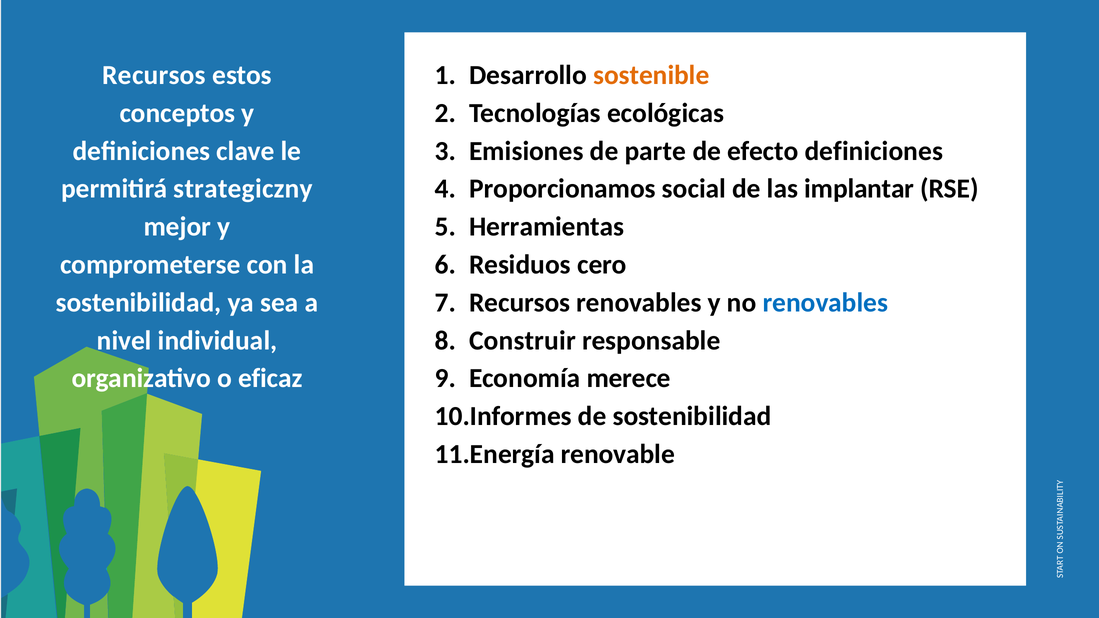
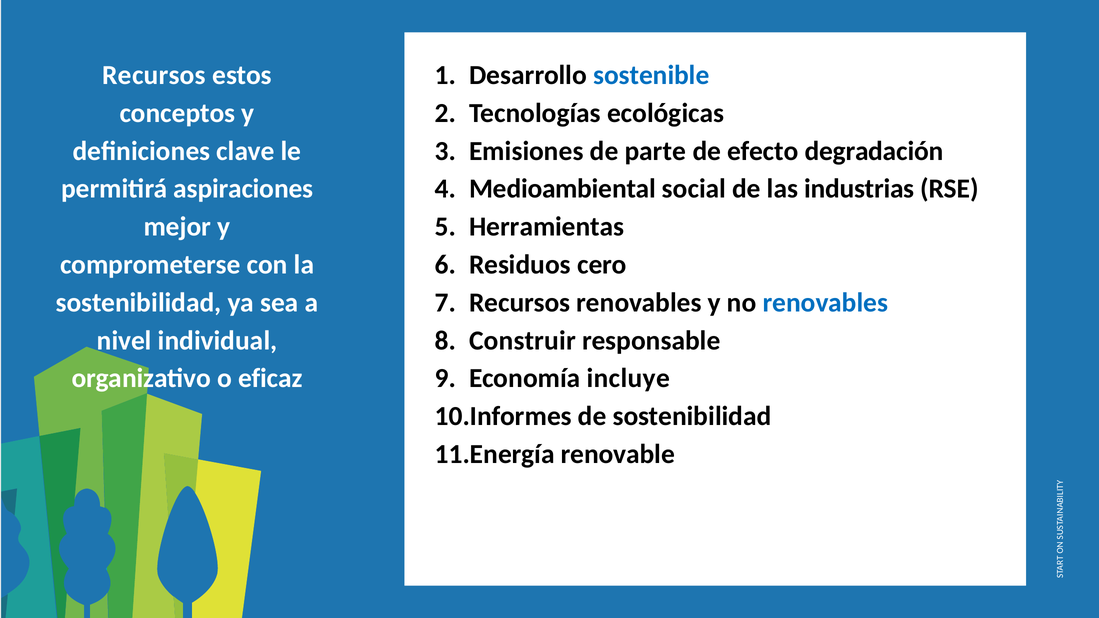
sostenible colour: orange -> blue
efecto definiciones: definiciones -> degradación
strategiczny: strategiczny -> aspiraciones
Proporcionamos: Proporcionamos -> Medioambiental
implantar: implantar -> industrias
merece: merece -> incluye
